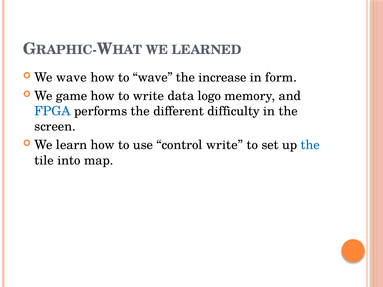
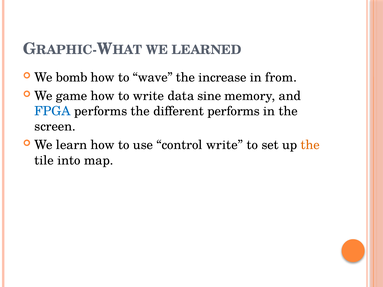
We wave: wave -> bomb
form: form -> from
logo: logo -> sine
different difficulty: difficulty -> performs
the at (310, 145) colour: blue -> orange
